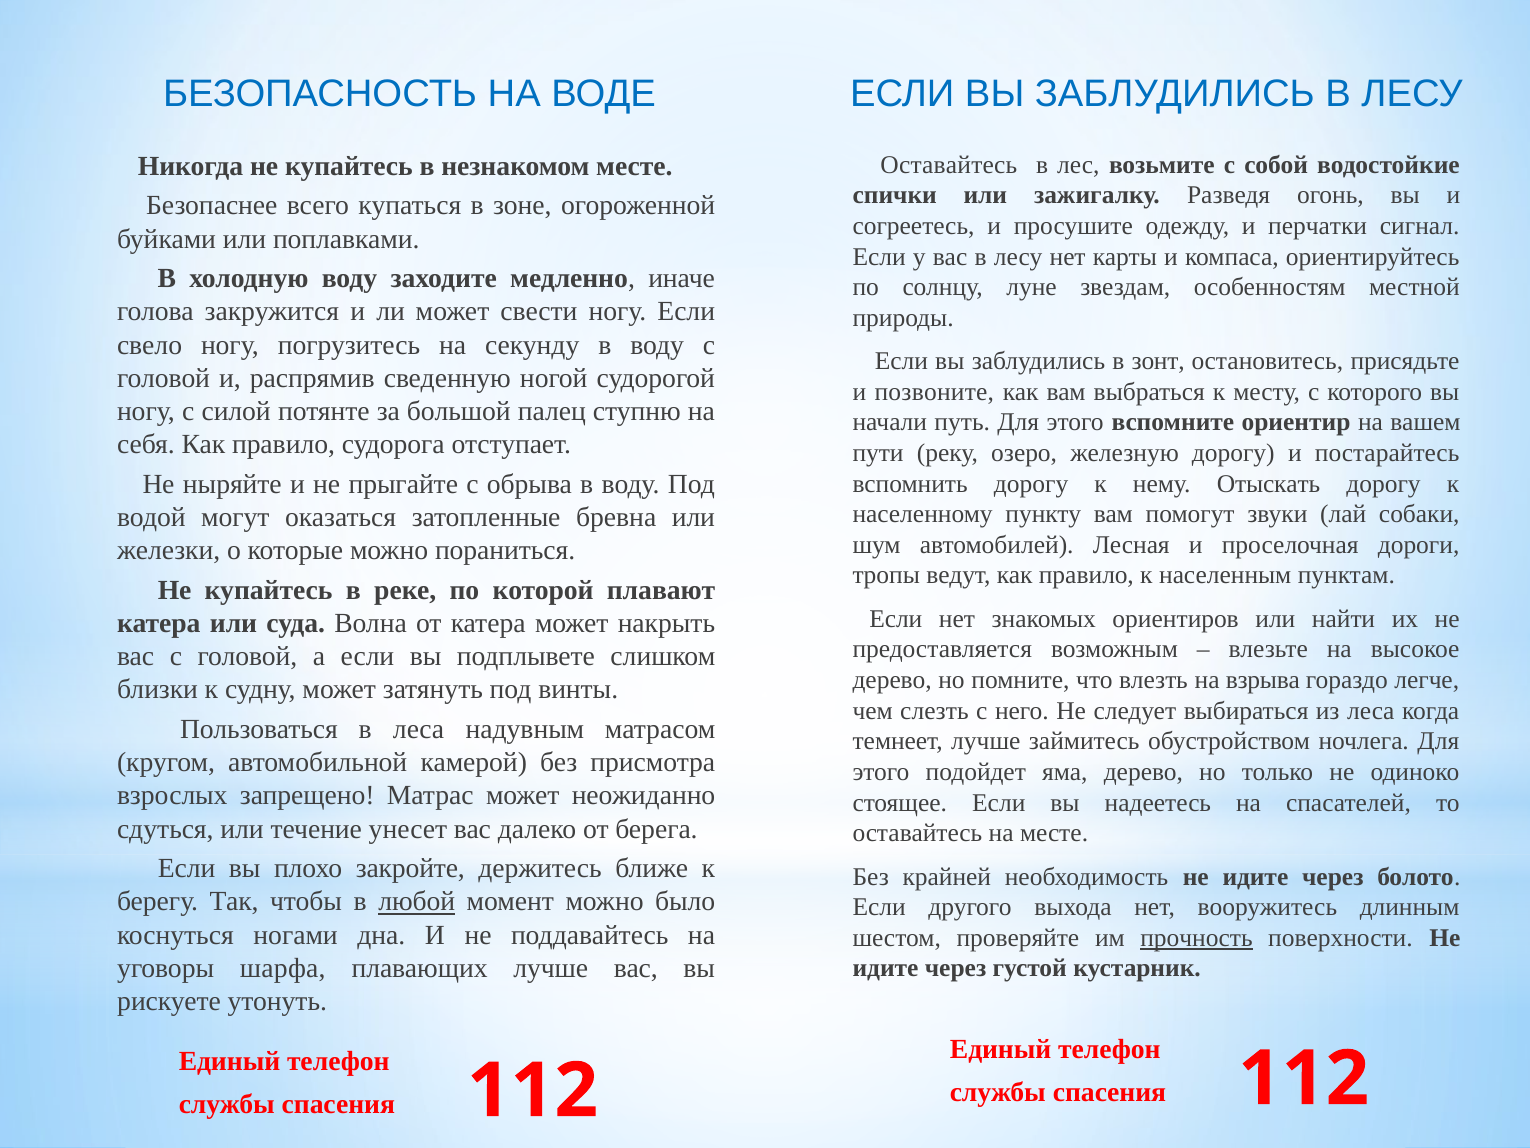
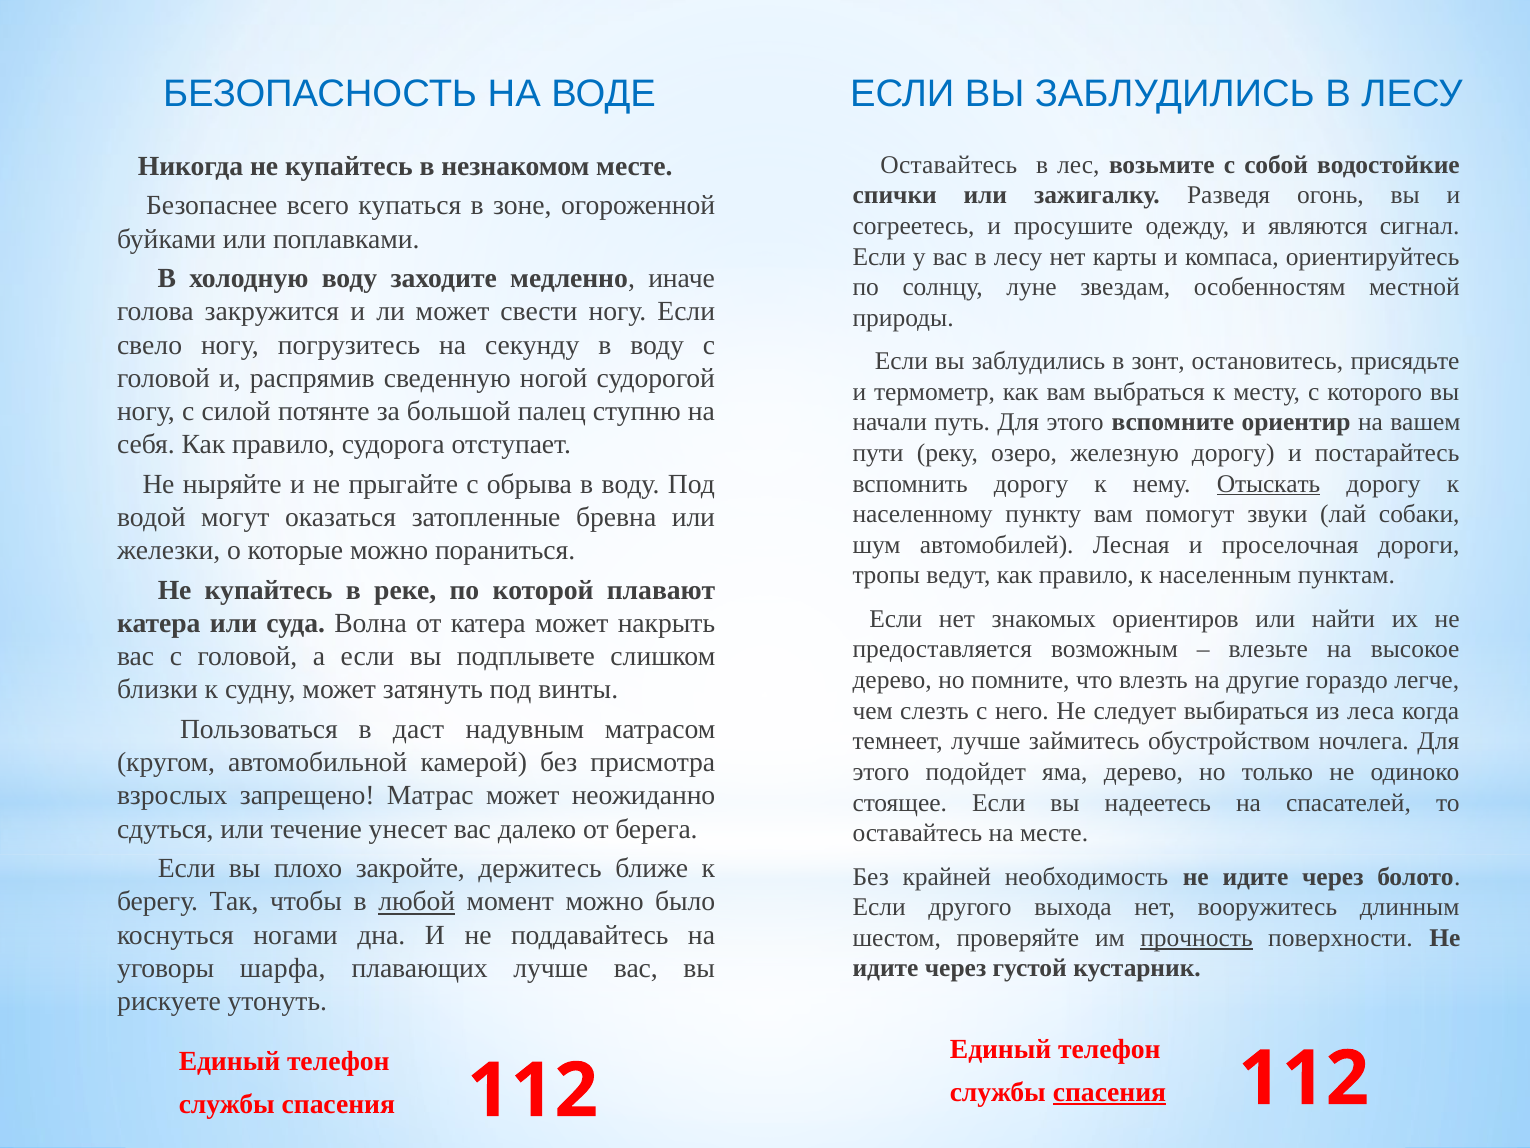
перчатки: перчатки -> являются
позвоните: позвоните -> термометр
Отыскать underline: none -> present
взрыва: взрыва -> другие
в леса: леса -> даст
спасения at (1109, 1092) underline: none -> present
